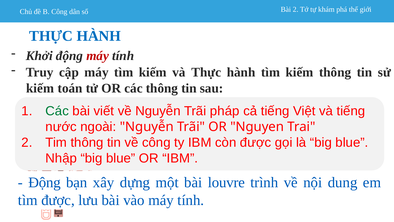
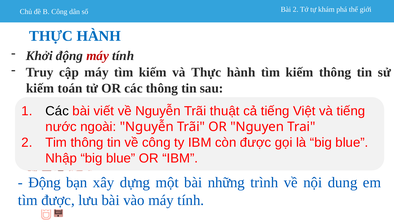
Các at (57, 111) colour: green -> black
pháp: pháp -> thuật
louvre: louvre -> những
